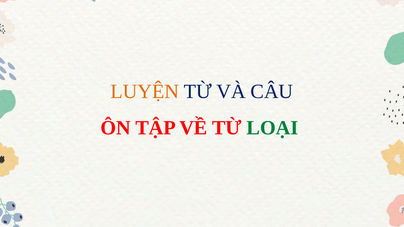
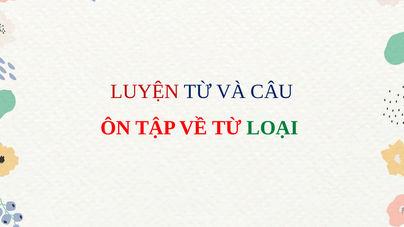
LUYỆN colour: orange -> red
